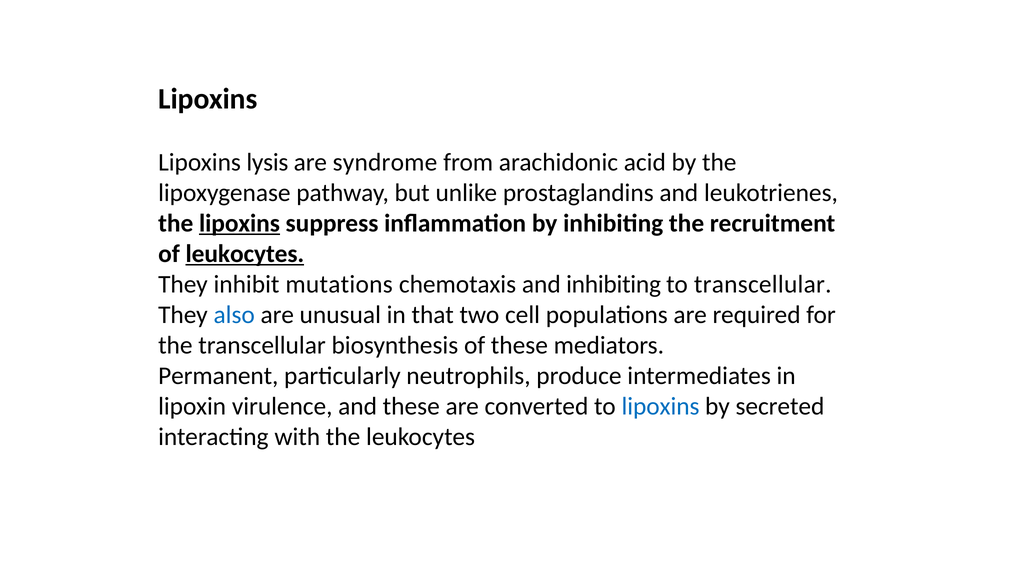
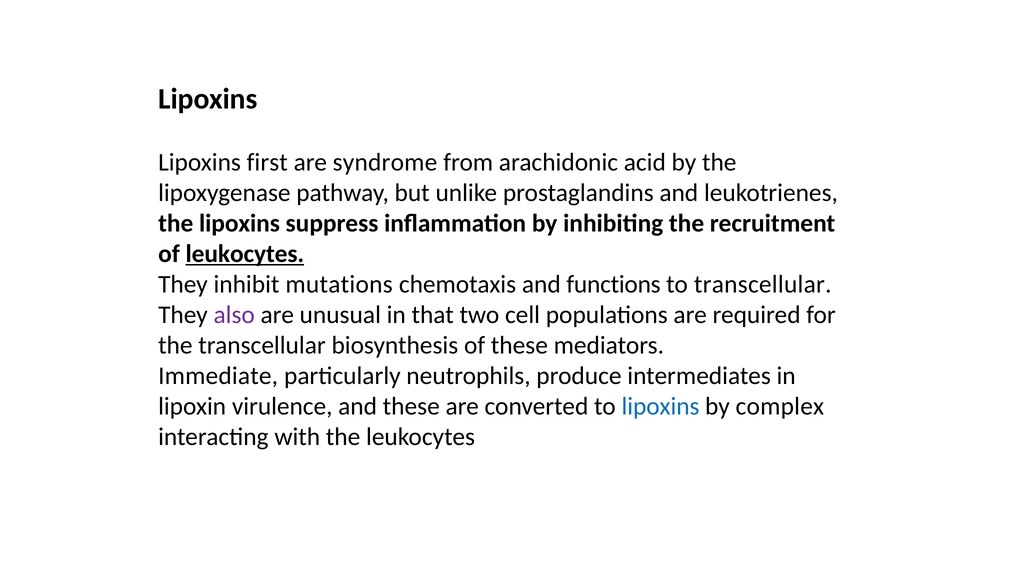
lysis: lysis -> first
lipoxins at (239, 223) underline: present -> none
and inhibiting: inhibiting -> functions
also colour: blue -> purple
Permanent: Permanent -> Immediate
secreted: secreted -> complex
